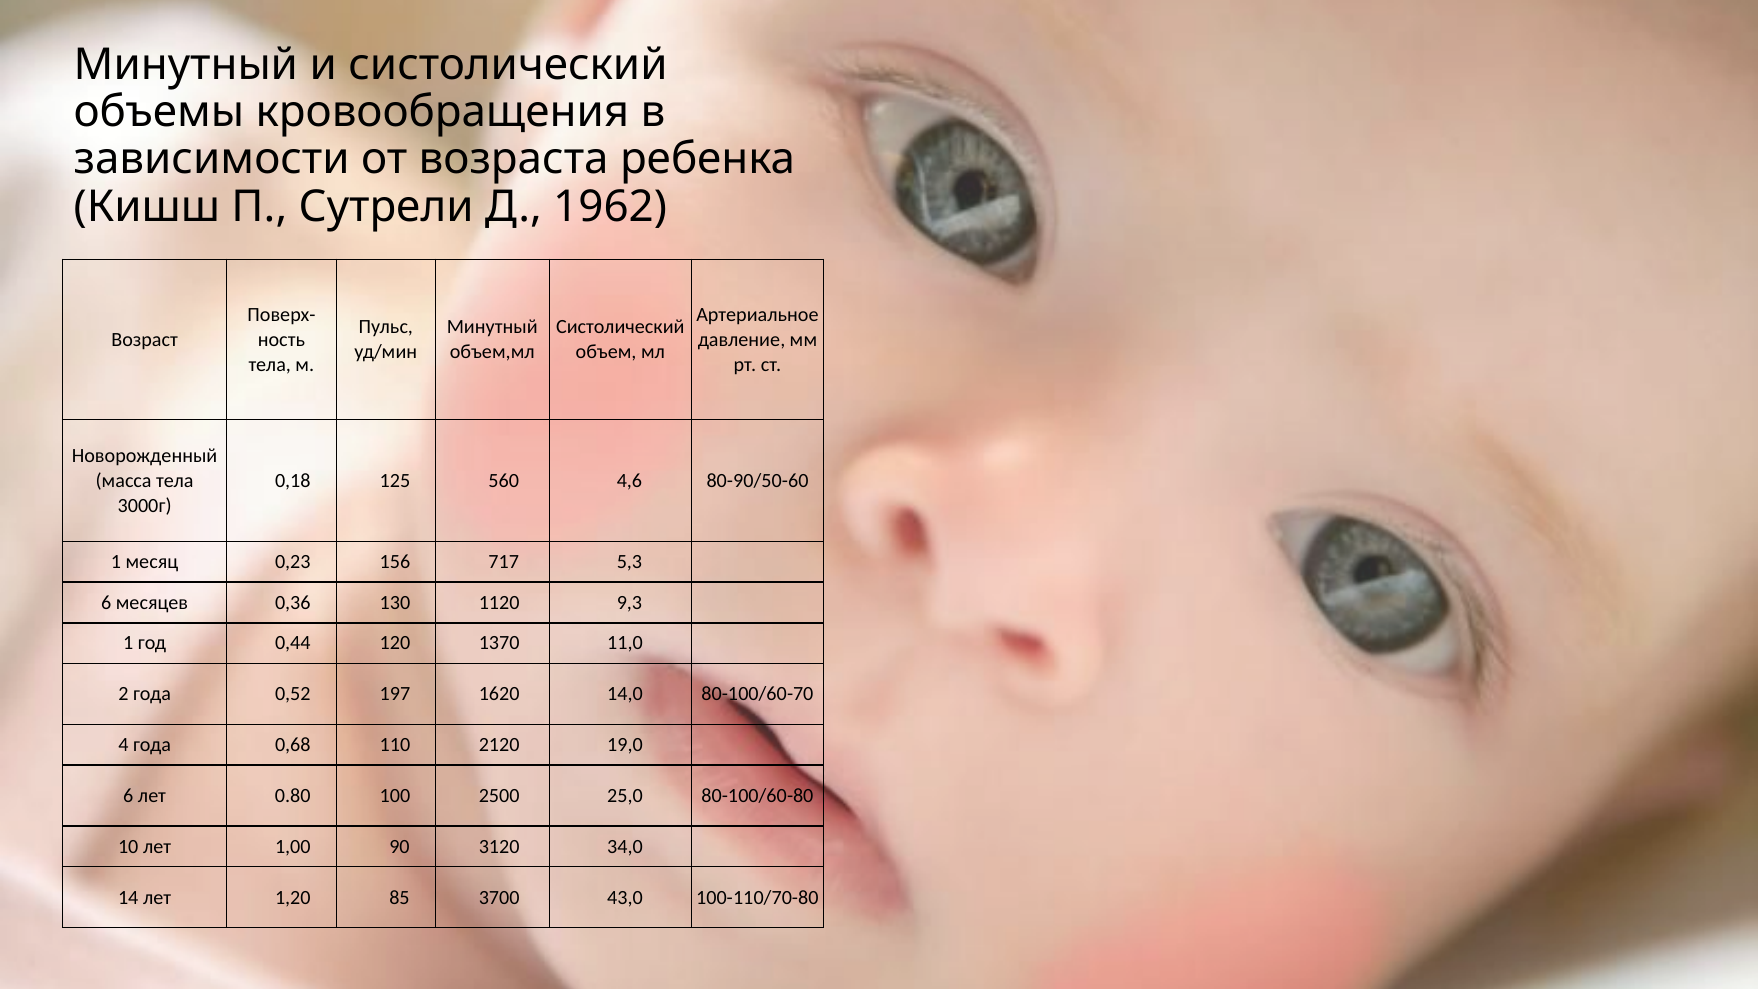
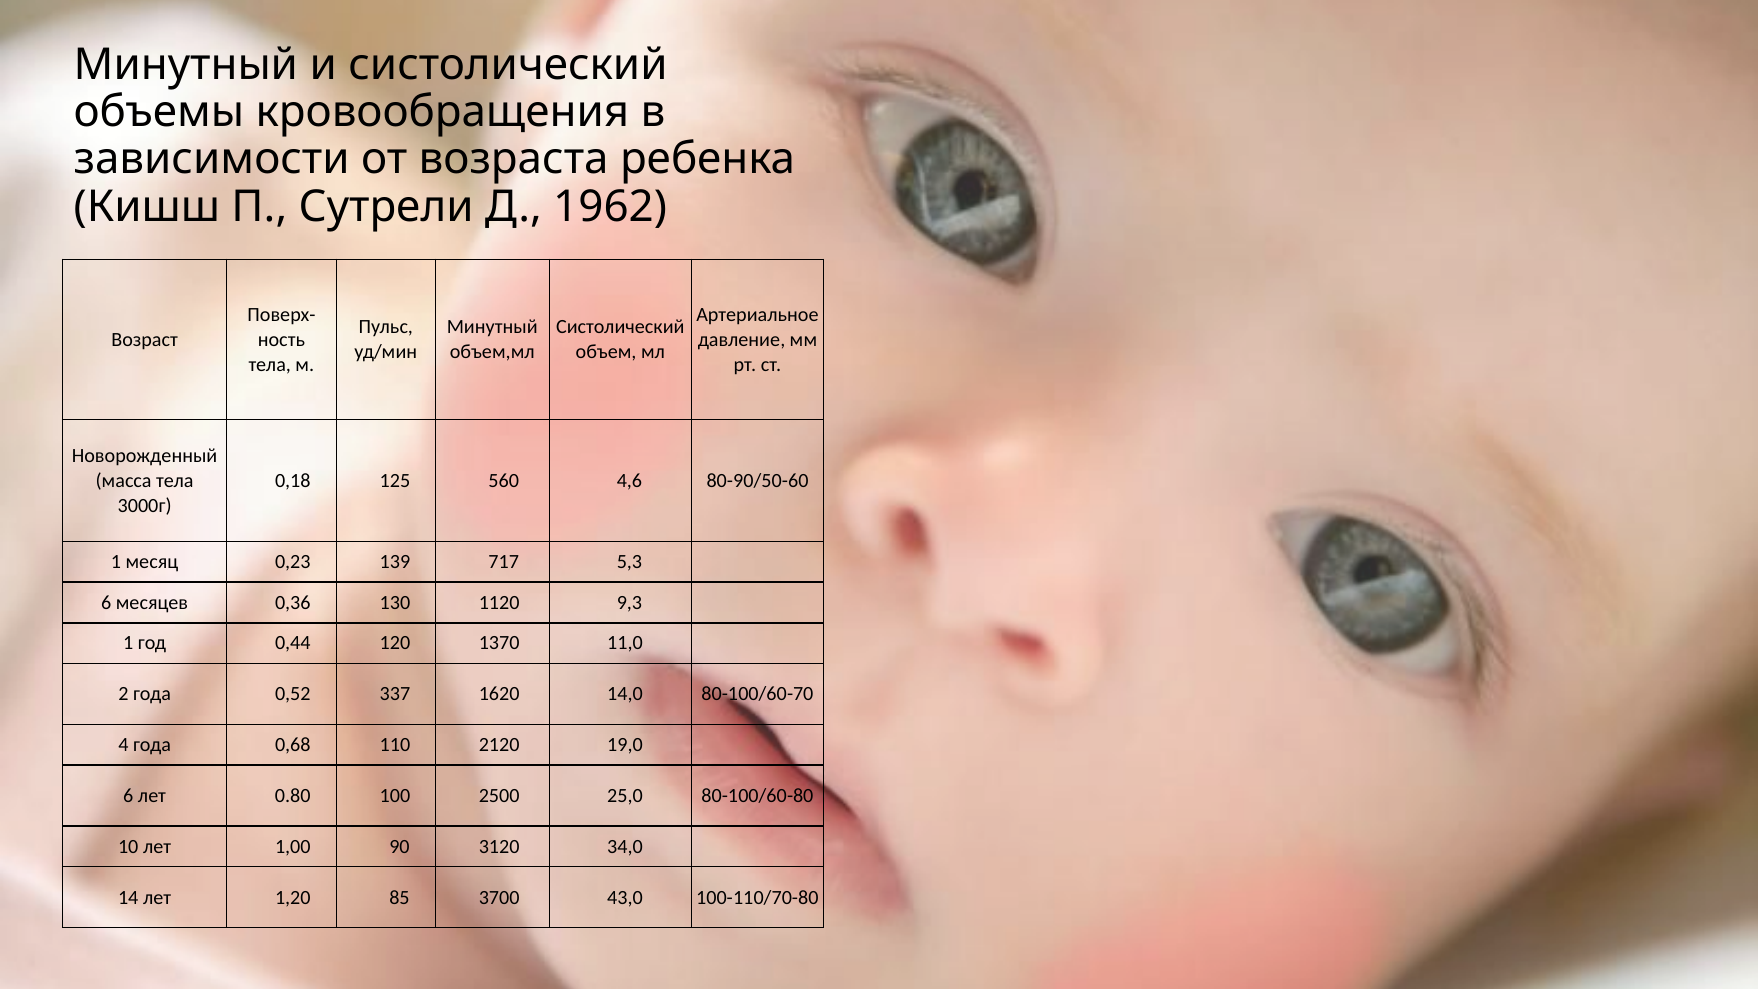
156: 156 -> 139
197: 197 -> 337
